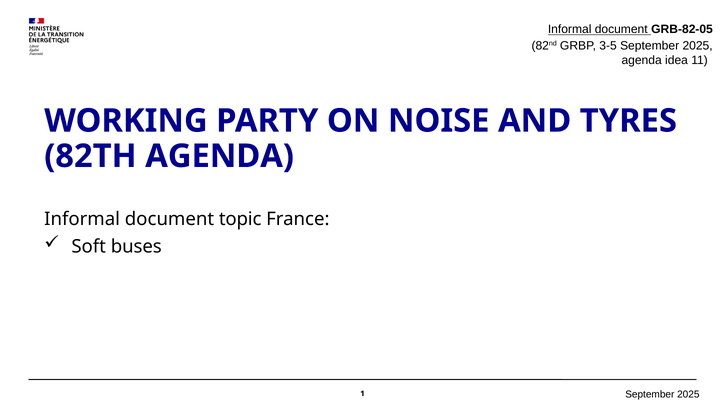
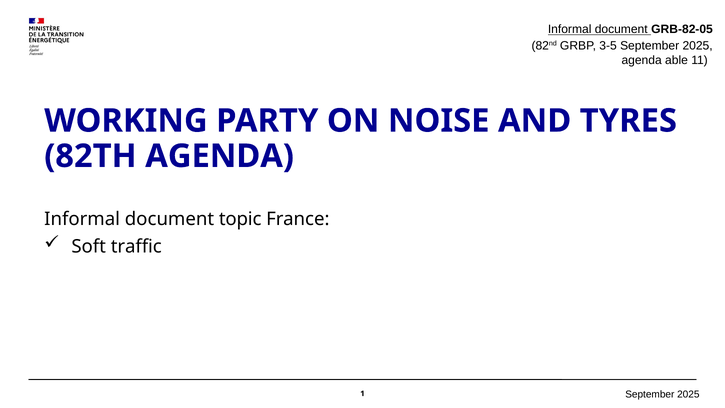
idea: idea -> able
buses: buses -> traffic
